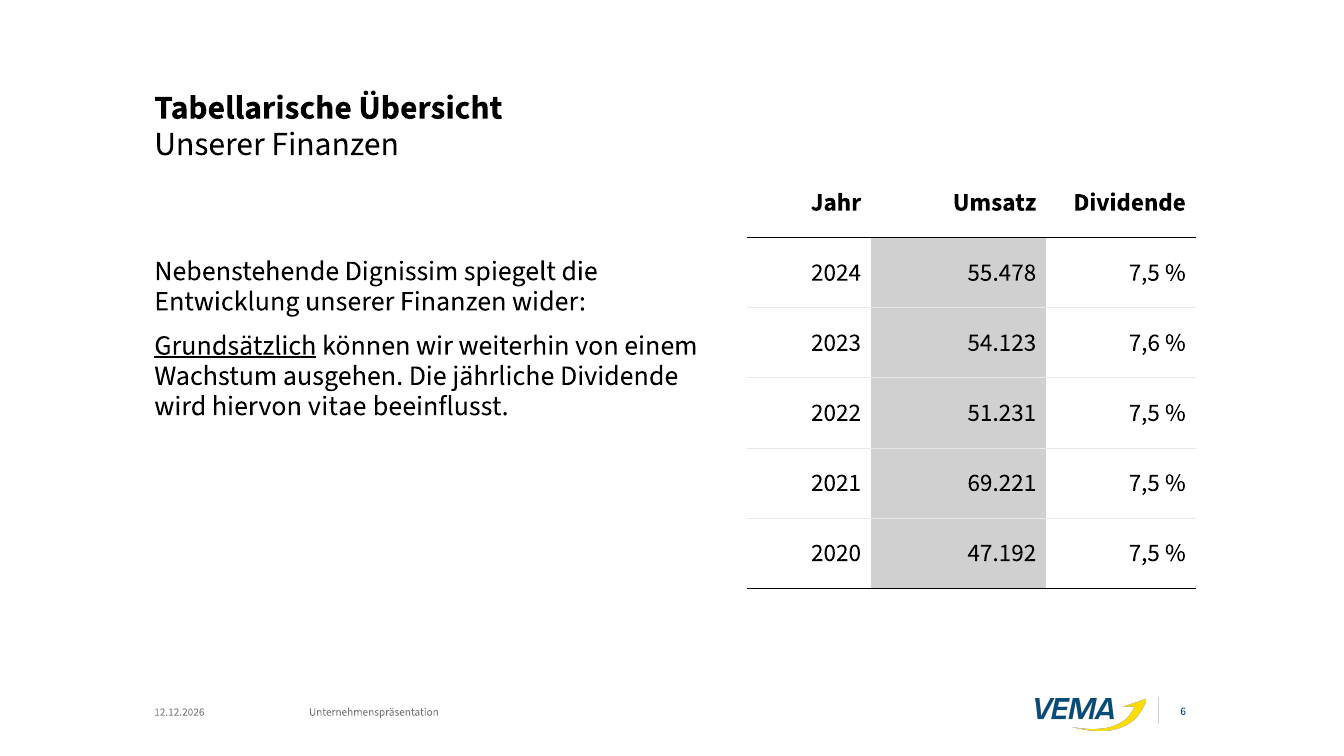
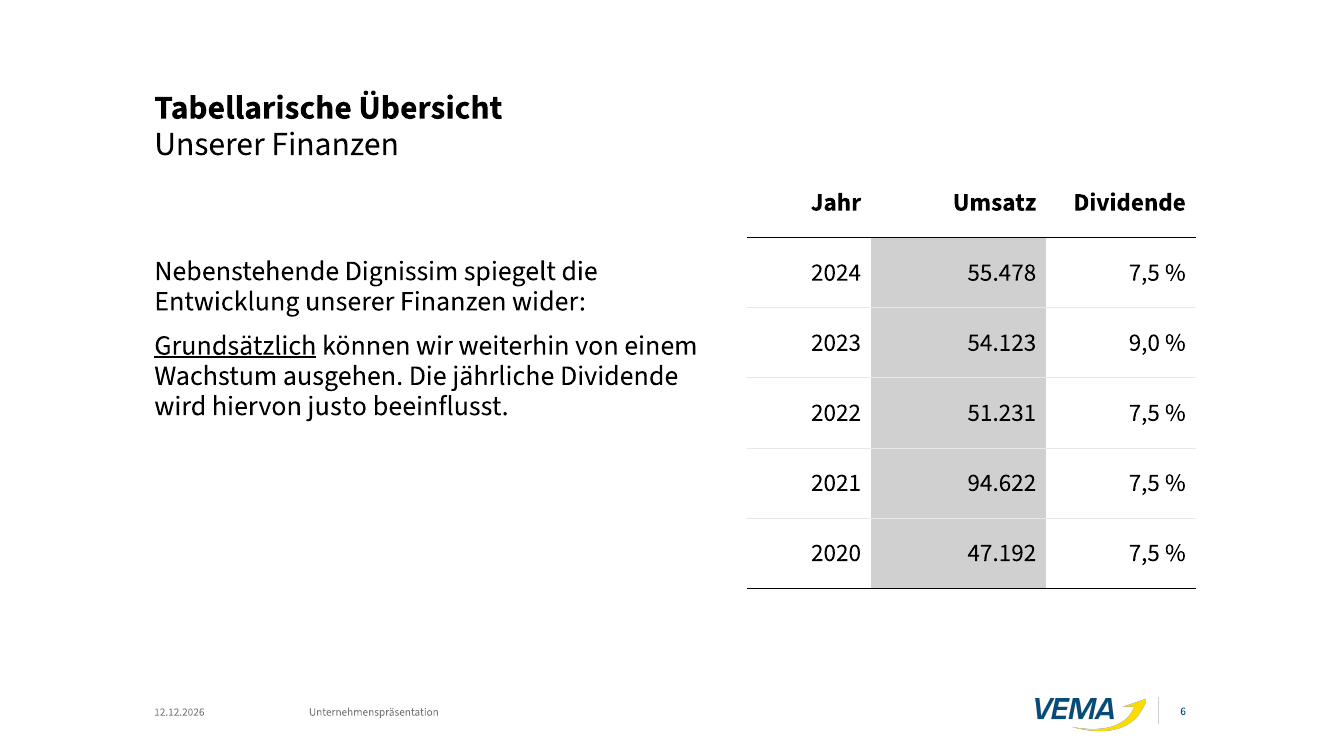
7,6: 7,6 -> 9,0
vitae: vitae -> justo
69.221: 69.221 -> 94.622
